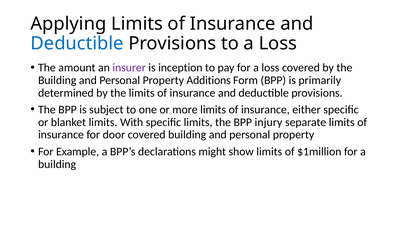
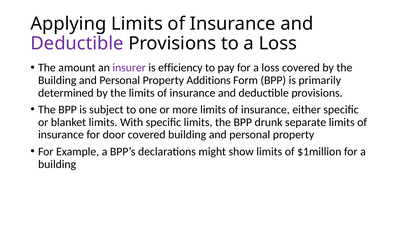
Deductible at (77, 44) colour: blue -> purple
inception: inception -> efficiency
injury: injury -> drunk
